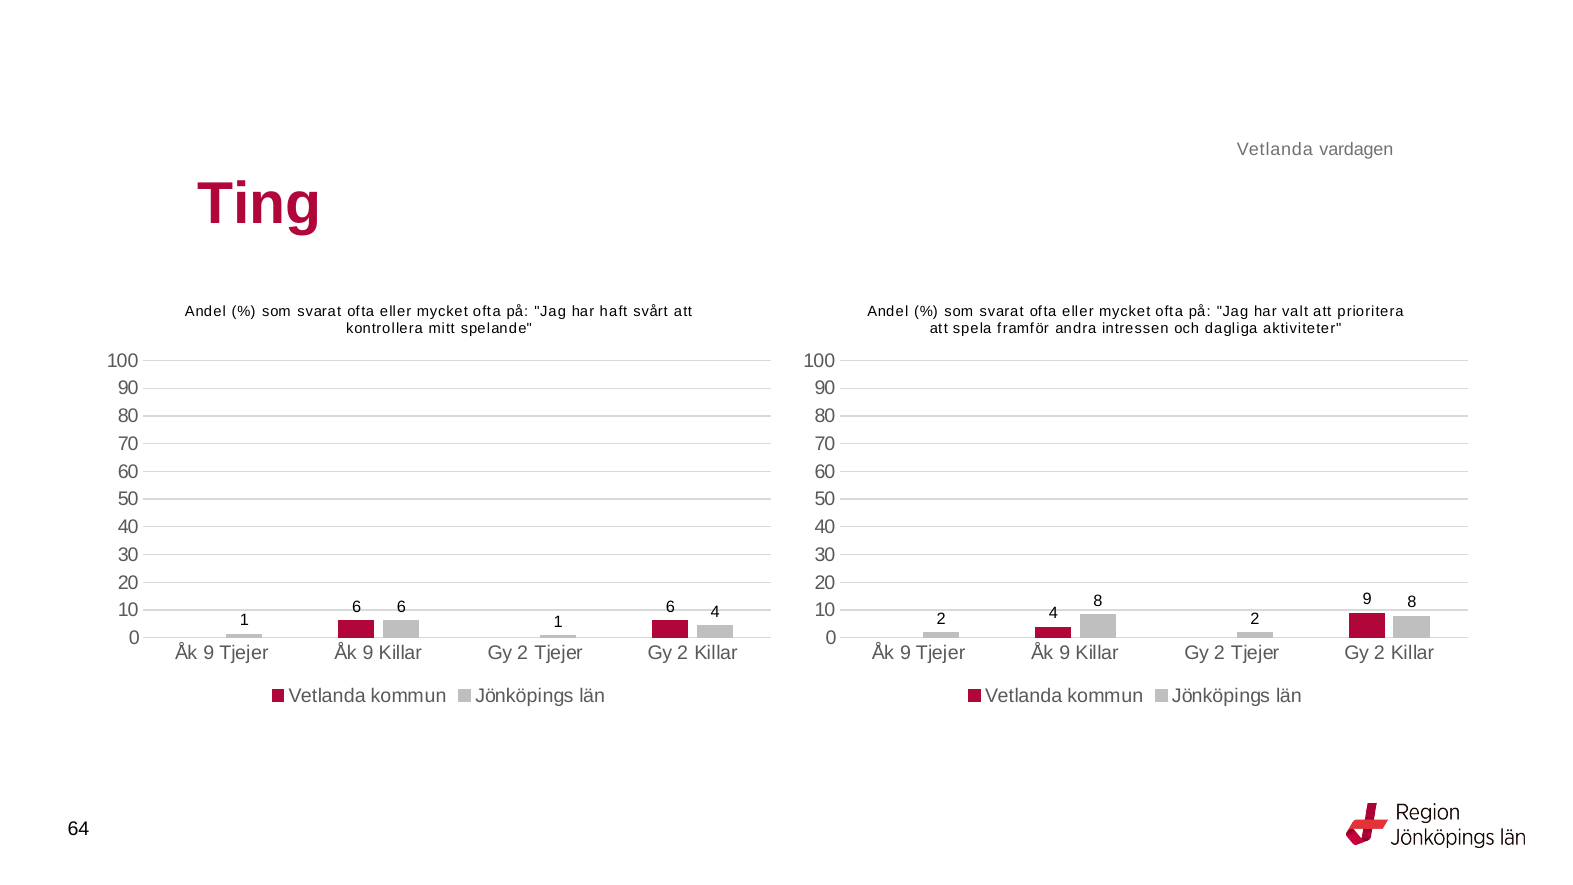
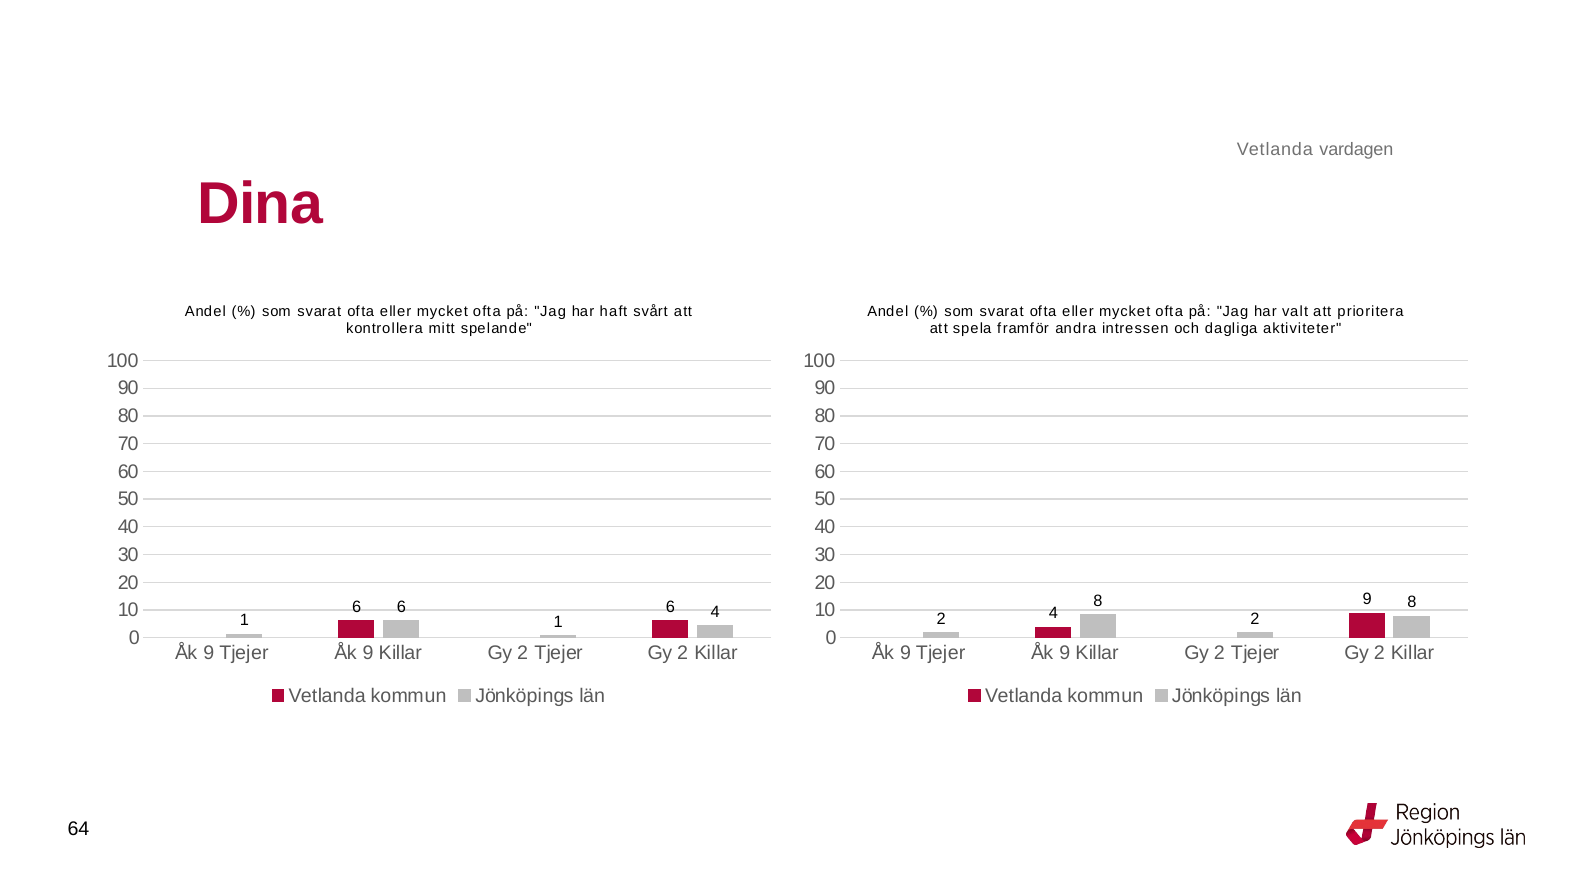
Ting: Ting -> Dina
